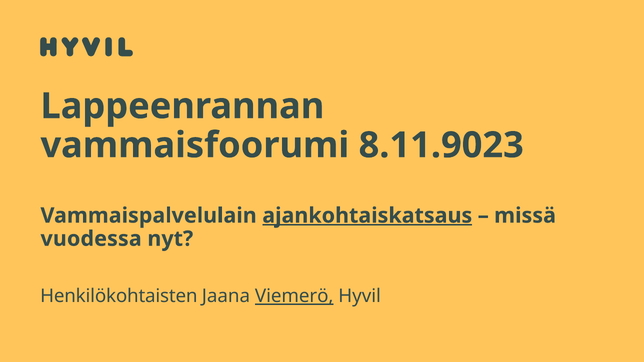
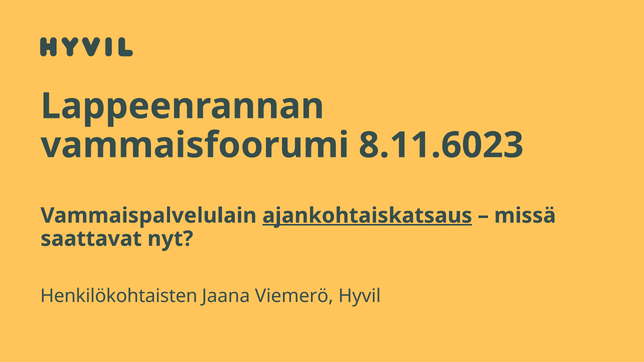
8.11.9023: 8.11.9023 -> 8.11.6023
vuodessa: vuodessa -> saattavat
Viemerö underline: present -> none
